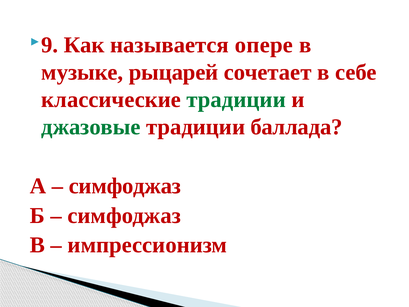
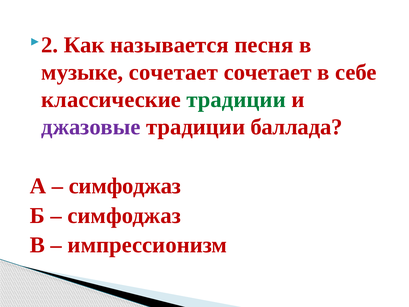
9: 9 -> 2
опере: опере -> песня
музыке рыцарей: рыцарей -> сочетает
джазовые colour: green -> purple
